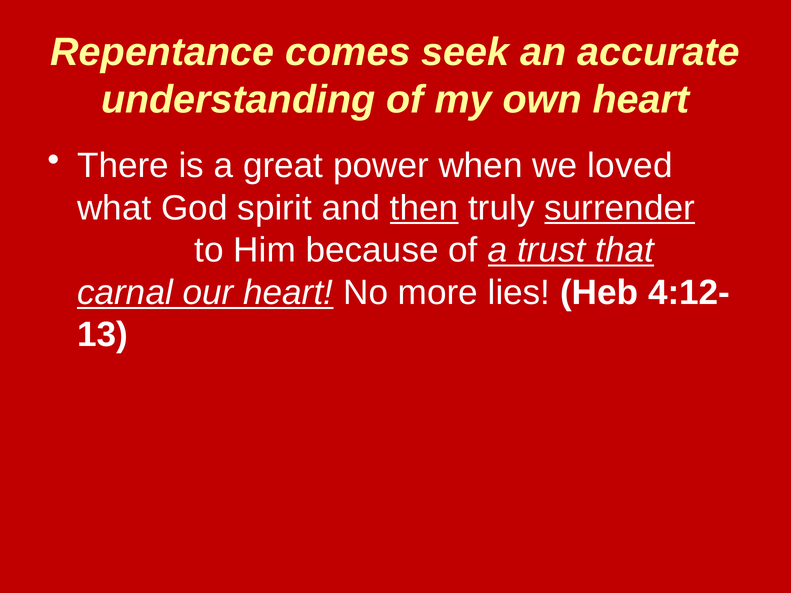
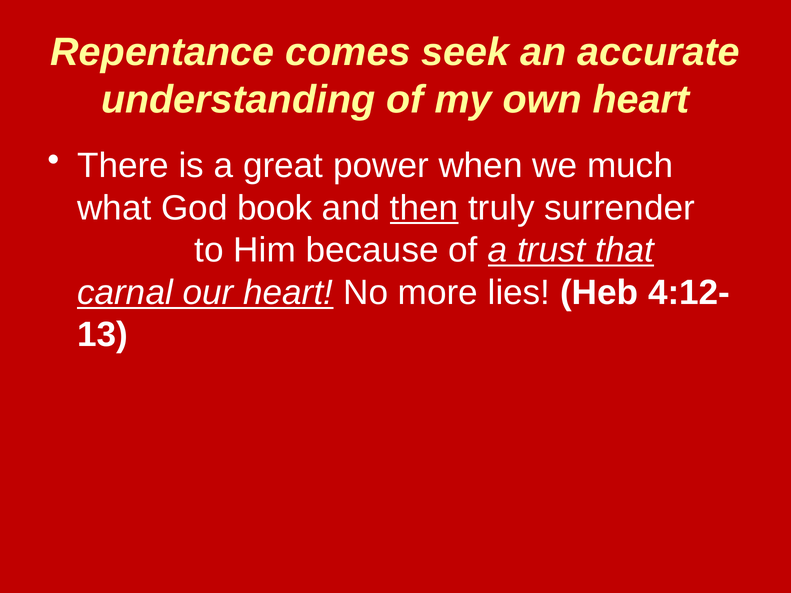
loved: loved -> much
spirit: spirit -> book
surrender underline: present -> none
